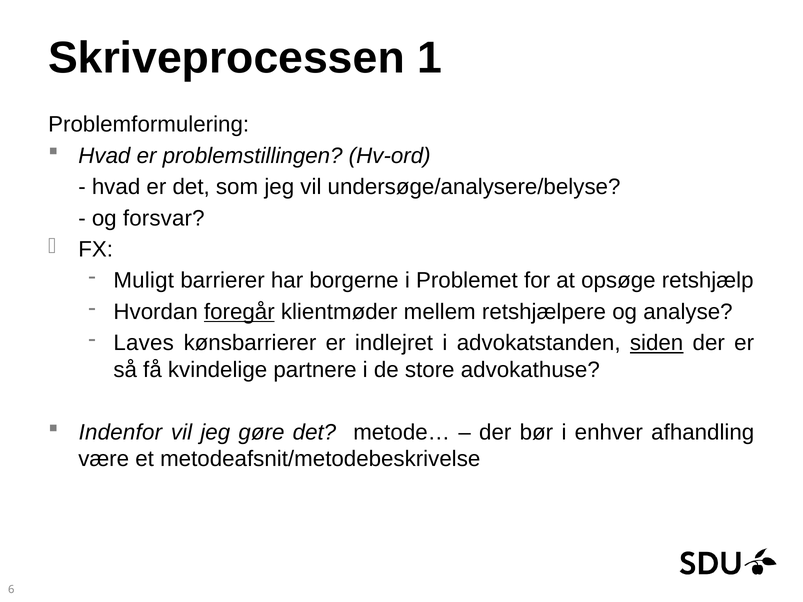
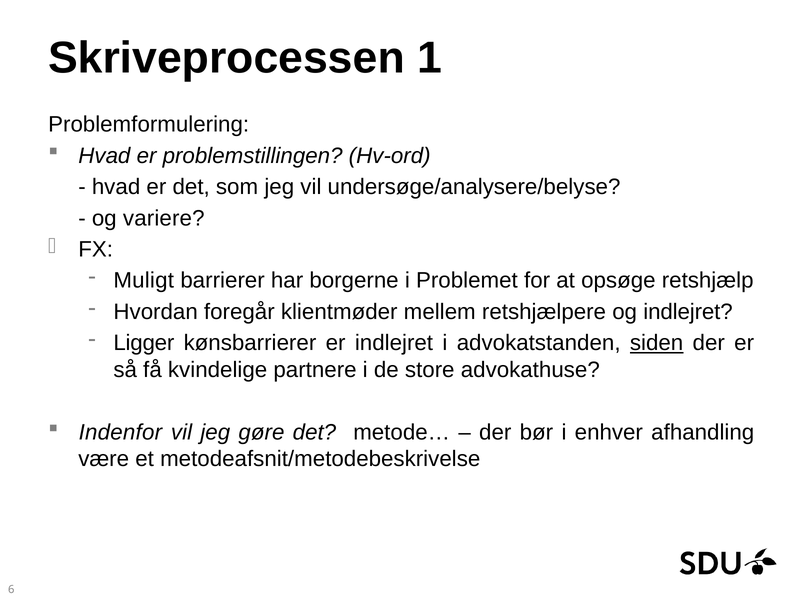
forsvar: forsvar -> variere
foregår underline: present -> none
og analyse: analyse -> indlejret
Laves: Laves -> Ligger
